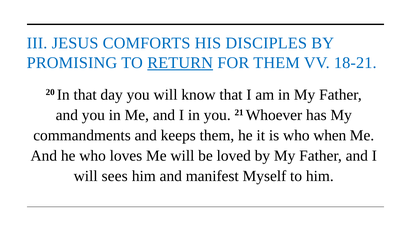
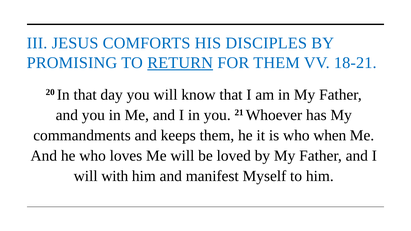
sees: sees -> with
